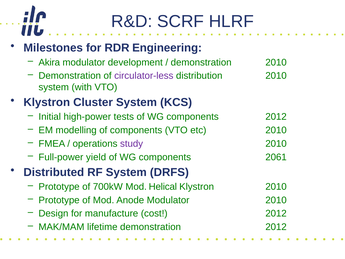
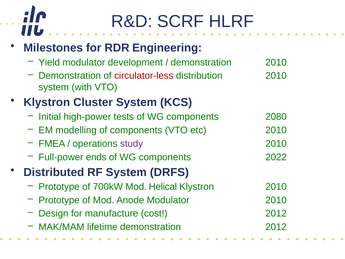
Akira: Akira -> Yield
circulator-less colour: purple -> red
components 2012: 2012 -> 2080
yield: yield -> ends
2061: 2061 -> 2022
